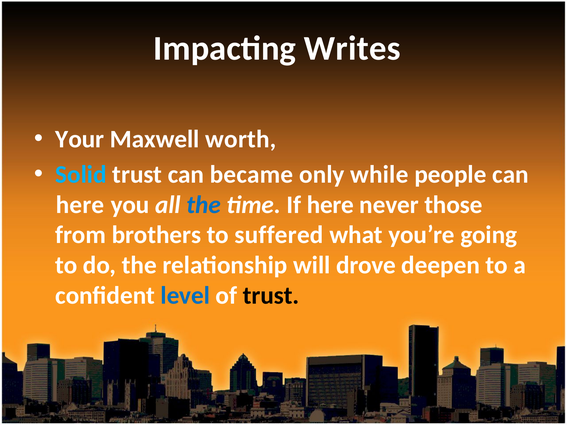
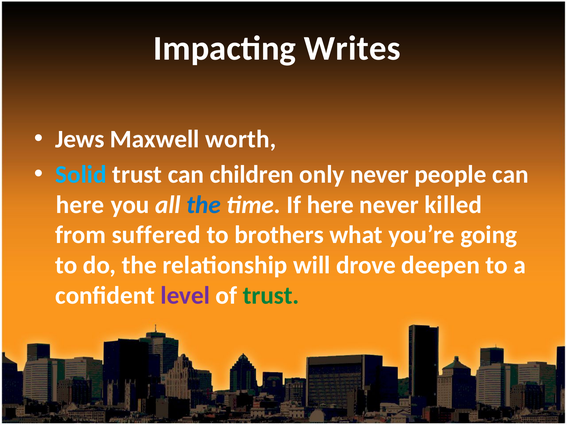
Your: Your -> Jews
became: became -> children
only while: while -> never
those: those -> killed
brothers: brothers -> suffered
suffered: suffered -> brothers
level colour: blue -> purple
trust at (271, 296) colour: black -> green
